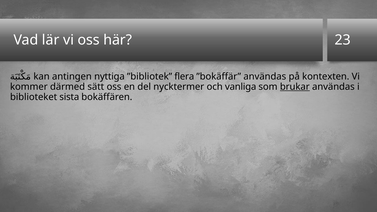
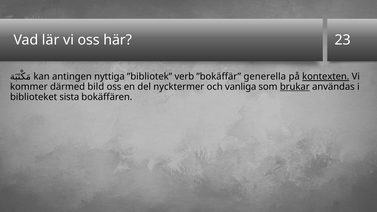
flera: flera -> verb
”bokäffär användas: användas -> generella
kontexten underline: none -> present
sätt: sätt -> bild
